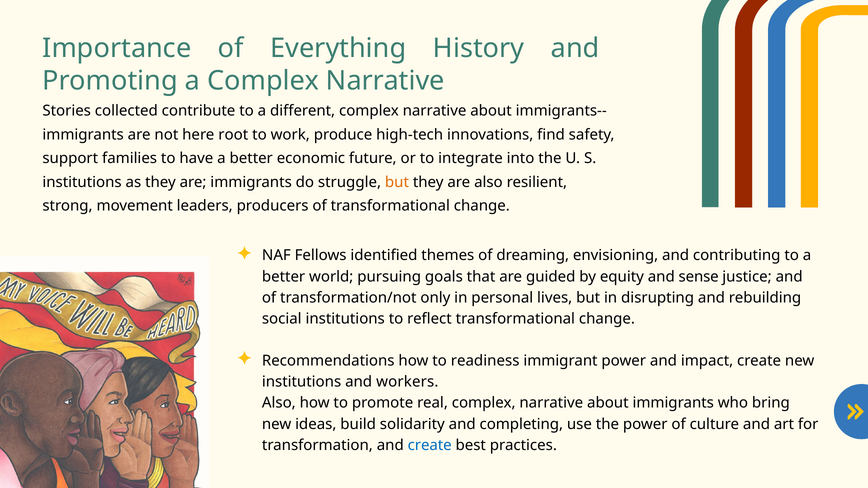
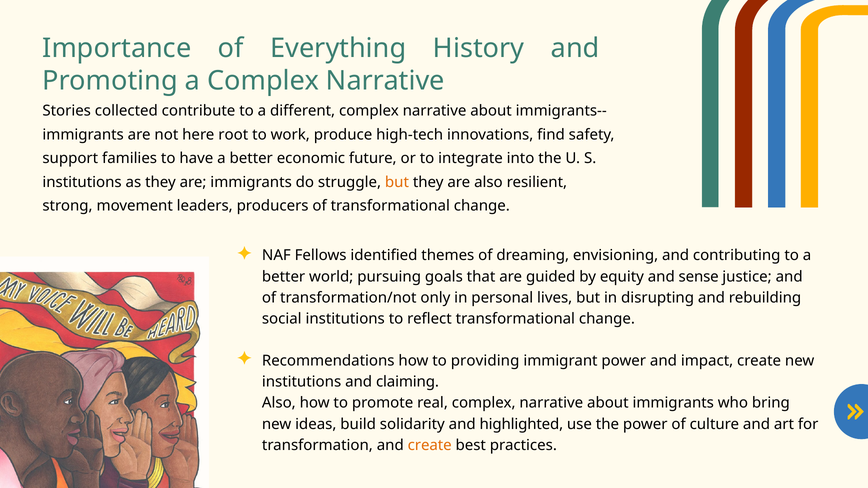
readiness: readiness -> providing
workers: workers -> claiming
completing: completing -> highlighted
create at (430, 445) colour: blue -> orange
